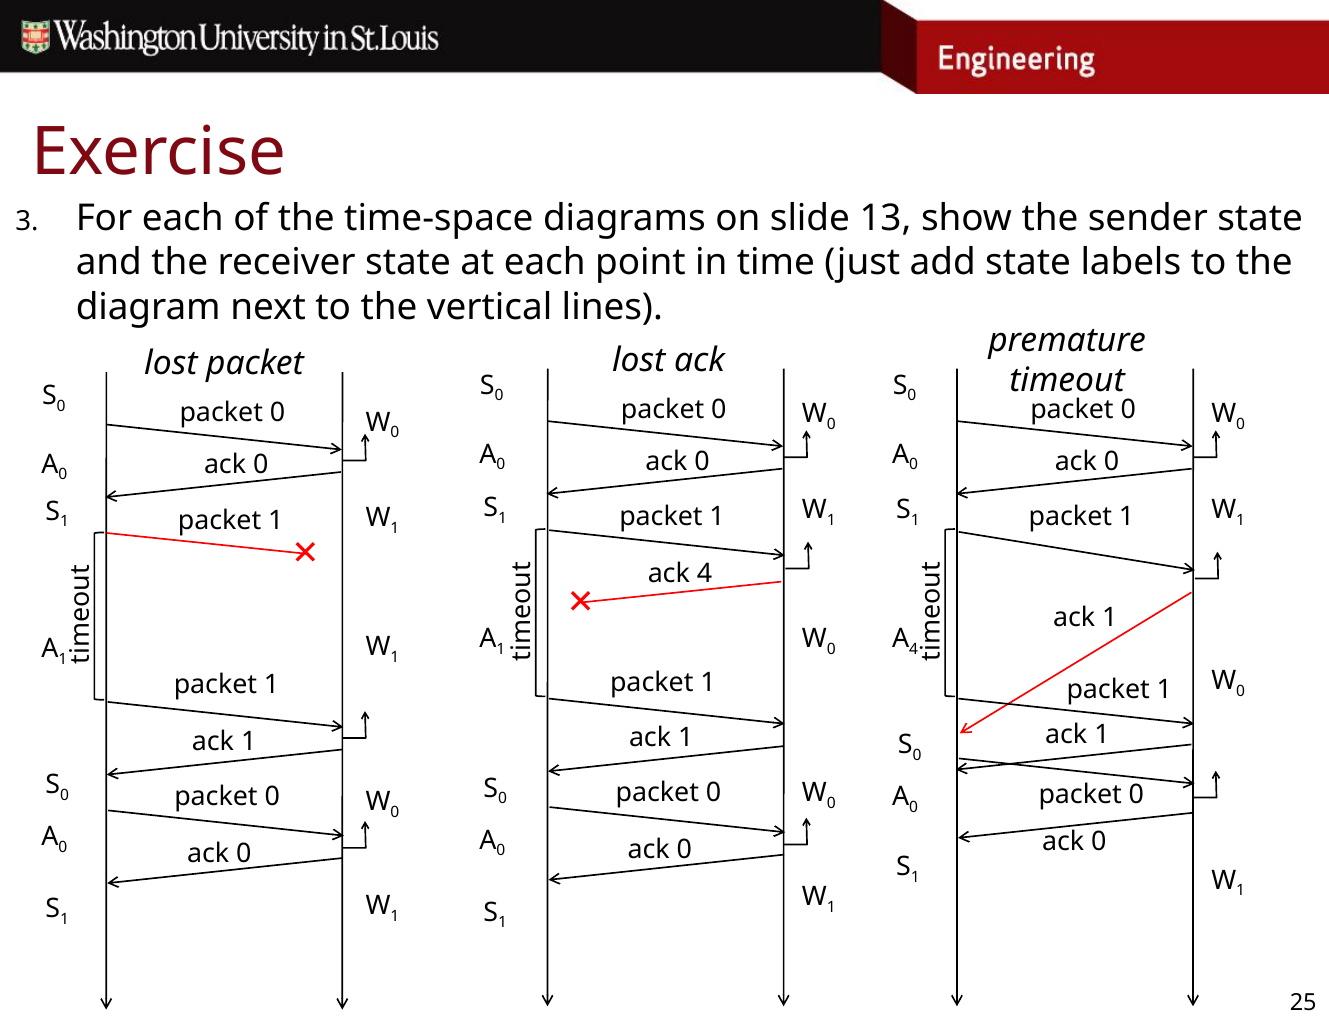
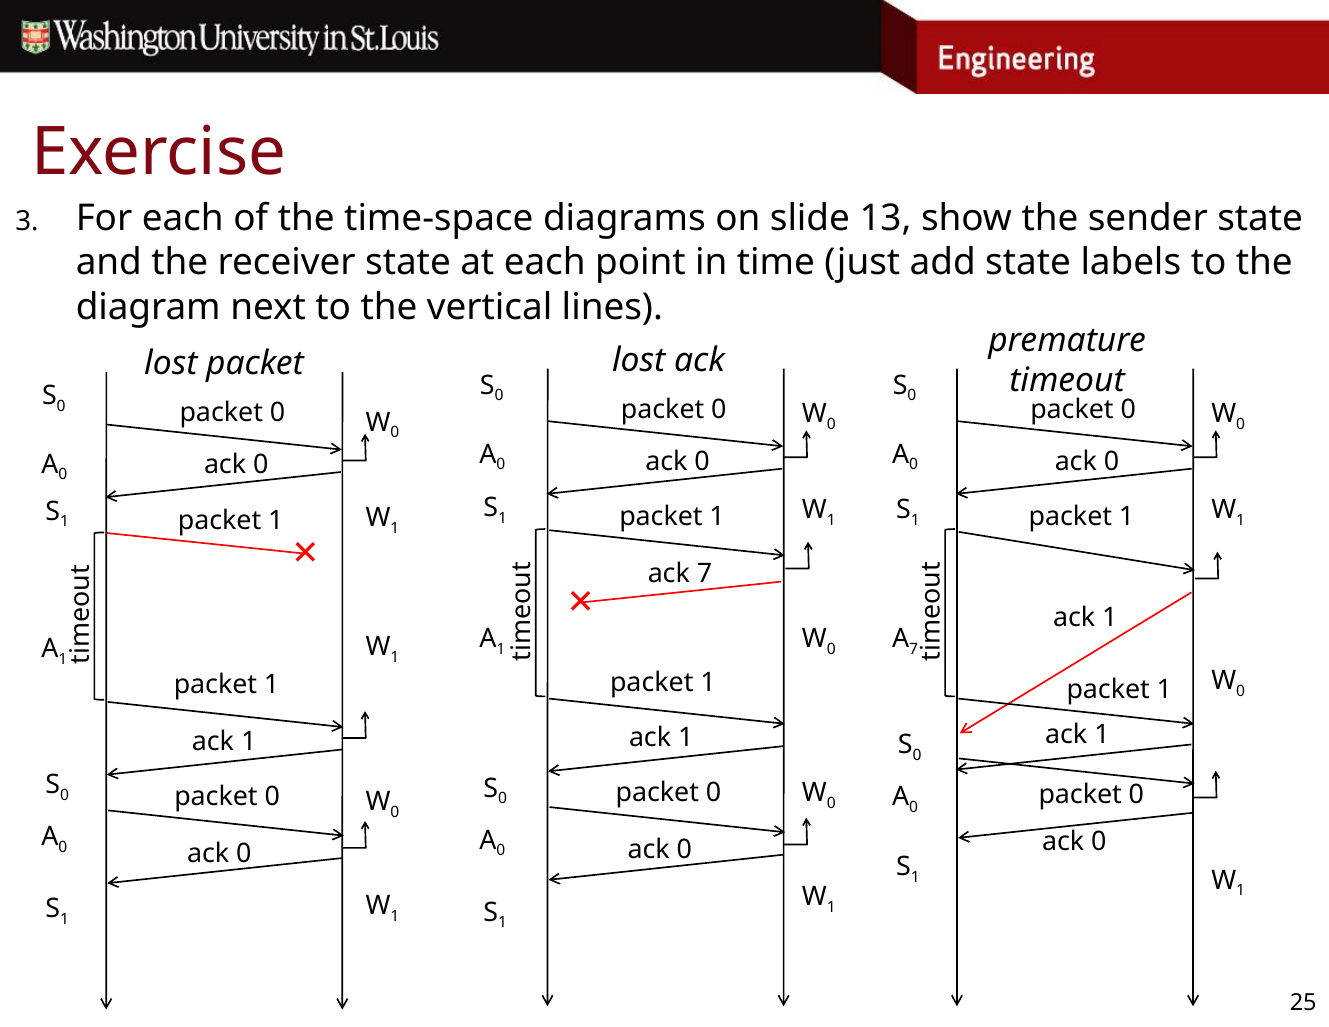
ack 4: 4 -> 7
4 at (914, 649): 4 -> 7
